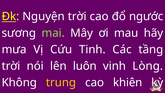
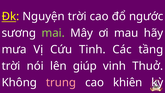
luôn: luôn -> giúp
Lòng: Lòng -> Thuở
trung colour: yellow -> pink
